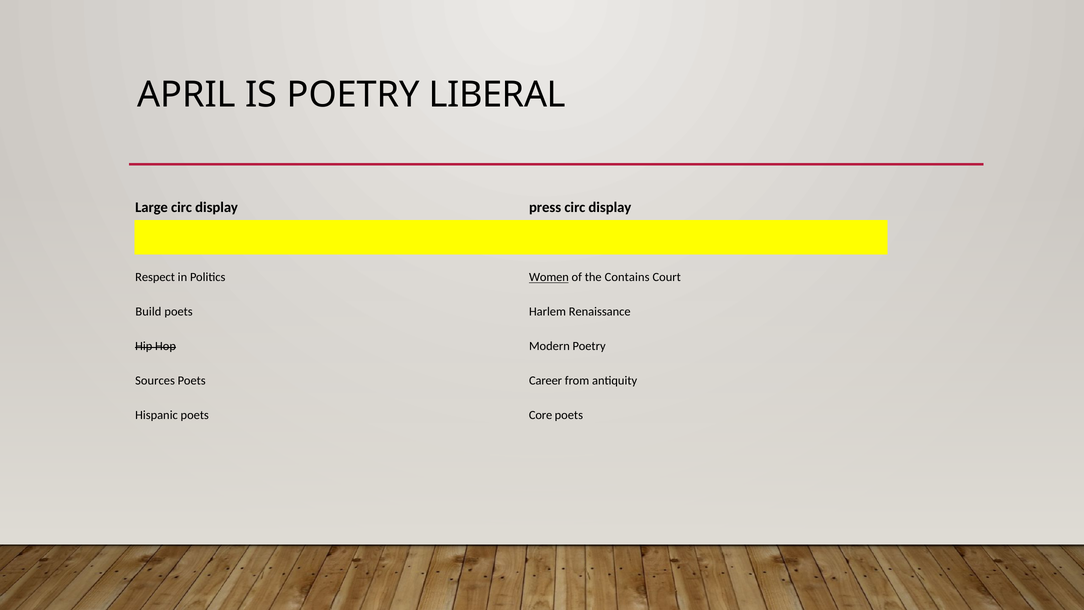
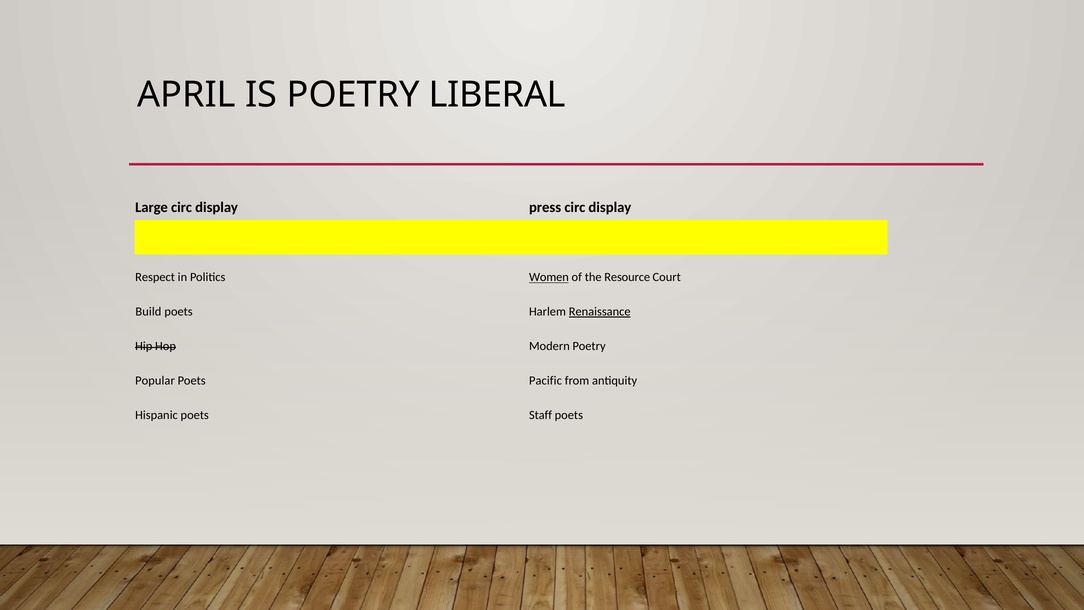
Contains: Contains -> Resource
Renaissance underline: none -> present
Sources: Sources -> Popular
Career: Career -> Pacific
Core: Core -> Staff
